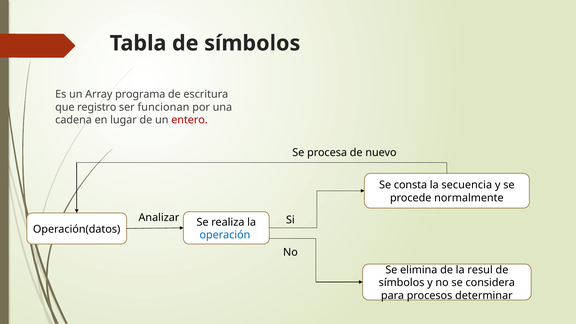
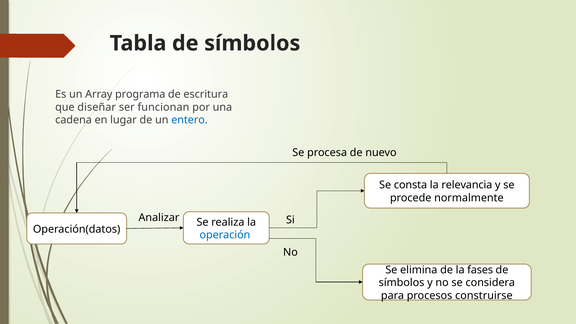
registro: registro -> diseñar
entero colour: red -> blue
secuencia: secuencia -> relevancia
resul: resul -> fases
determinar: determinar -> construirse
